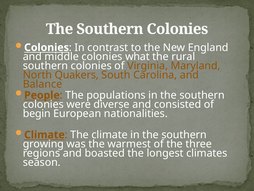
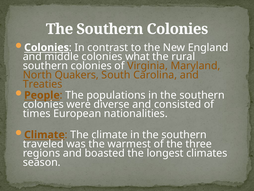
Balance: Balance -> Treaties
begin: begin -> times
growing: growing -> traveled
